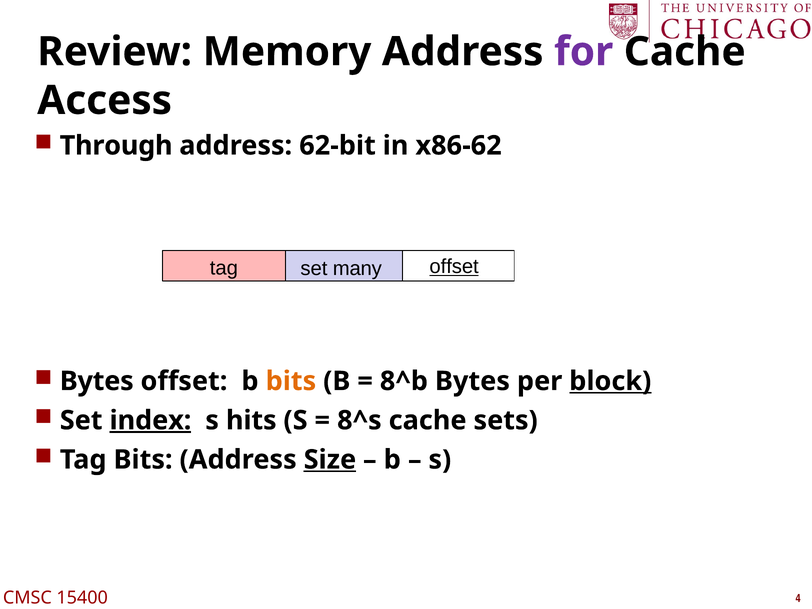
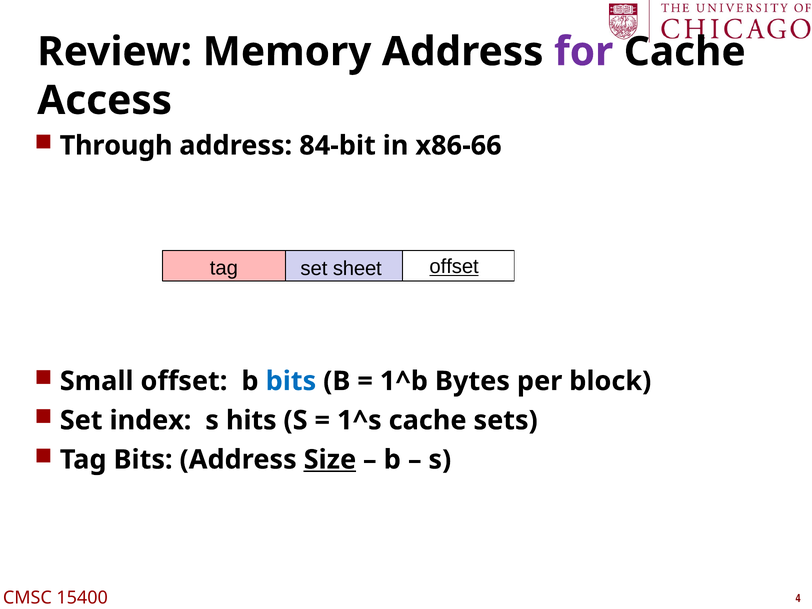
62-bit: 62-bit -> 84-bit
x86-62: x86-62 -> x86-66
many: many -> sheet
Bytes at (97, 381): Bytes -> Small
bits at (291, 381) colour: orange -> blue
8^b: 8^b -> 1^b
block underline: present -> none
index underline: present -> none
8^s: 8^s -> 1^s
